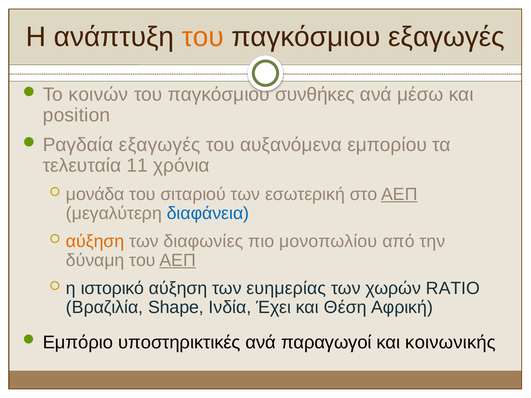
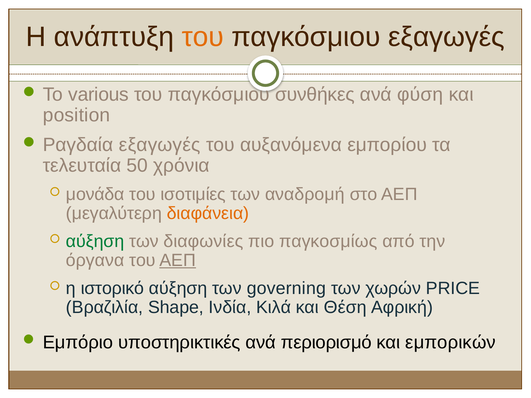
κοινών: κοινών -> various
μέσω: μέσω -> φύση
11: 11 -> 50
σιταριού: σιταριού -> ισοτιμίες
εσωτερική: εσωτερική -> αναδρομή
ΑΕΠ at (399, 194) underline: present -> none
διαφάνεια colour: blue -> orange
αύξηση at (95, 241) colour: orange -> green
μονοπωλίου: μονοπωλίου -> παγκοσμίως
δύναμη: δύναμη -> όργανα
ευημερίας: ευημερίας -> governing
RATIO: RATIO -> PRICE
Έχει: Έχει -> Κιλά
παραγωγοί: παραγωγοί -> περιορισμό
κοινωνικής: κοινωνικής -> εμπορικών
